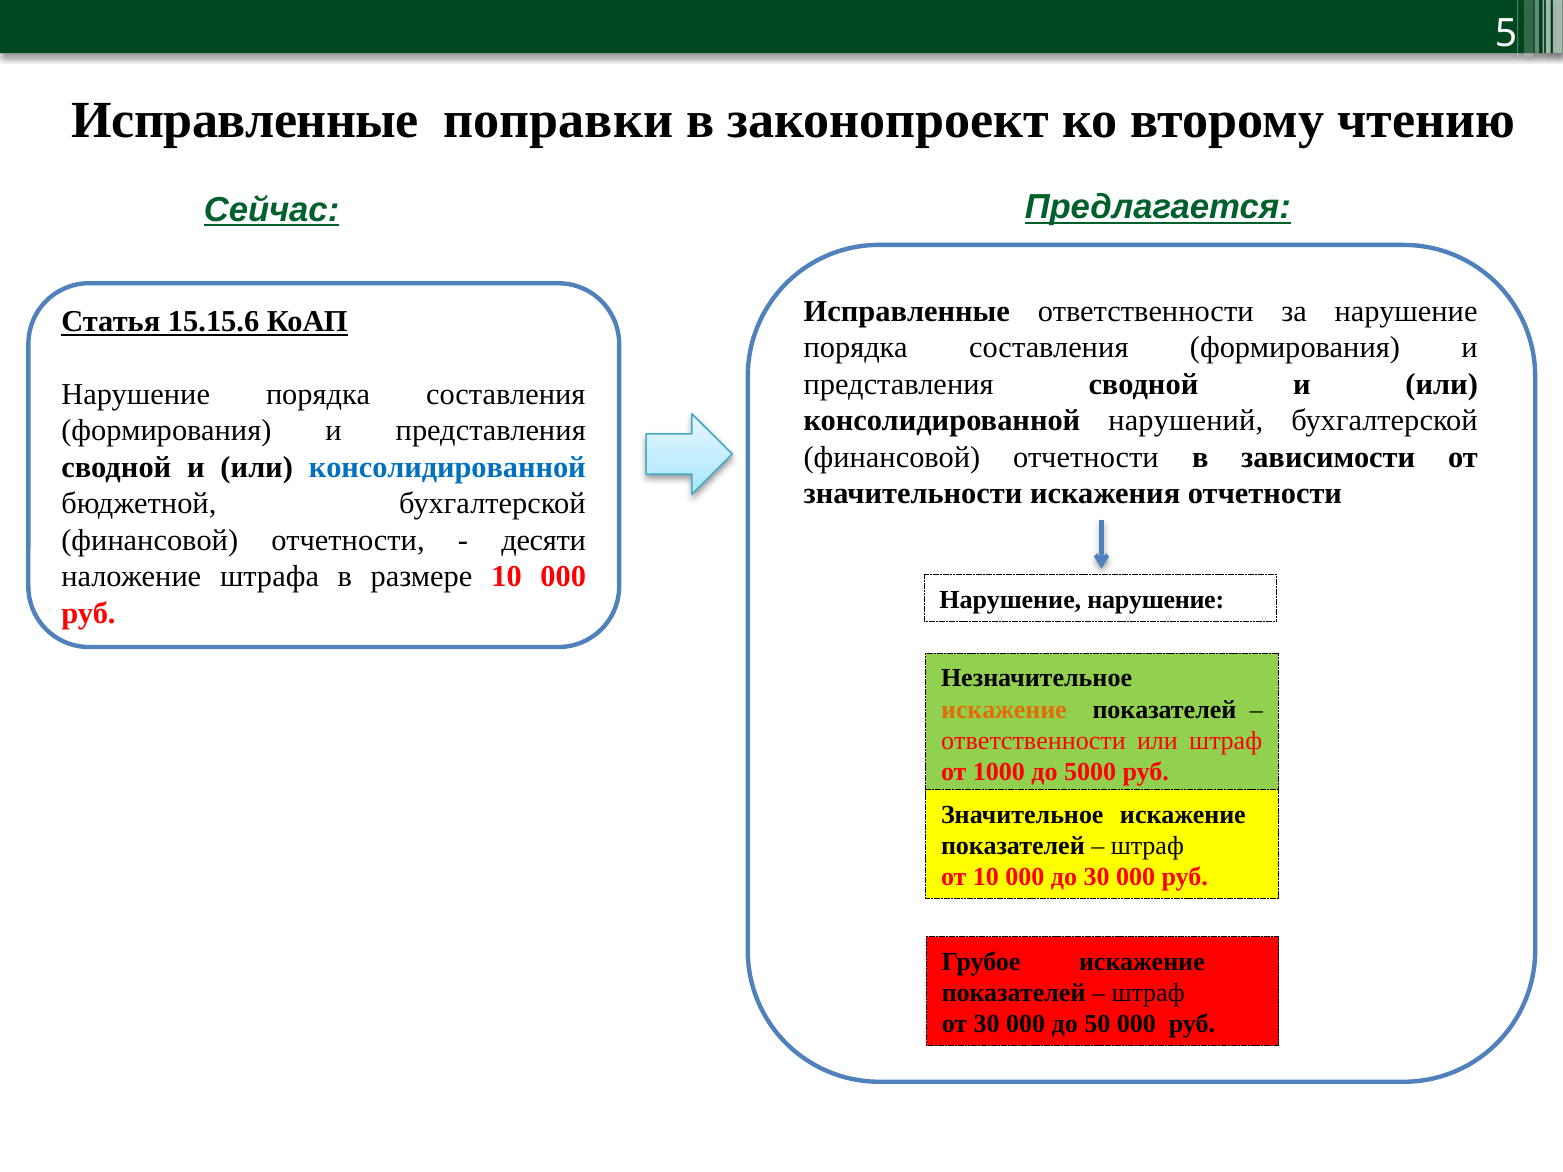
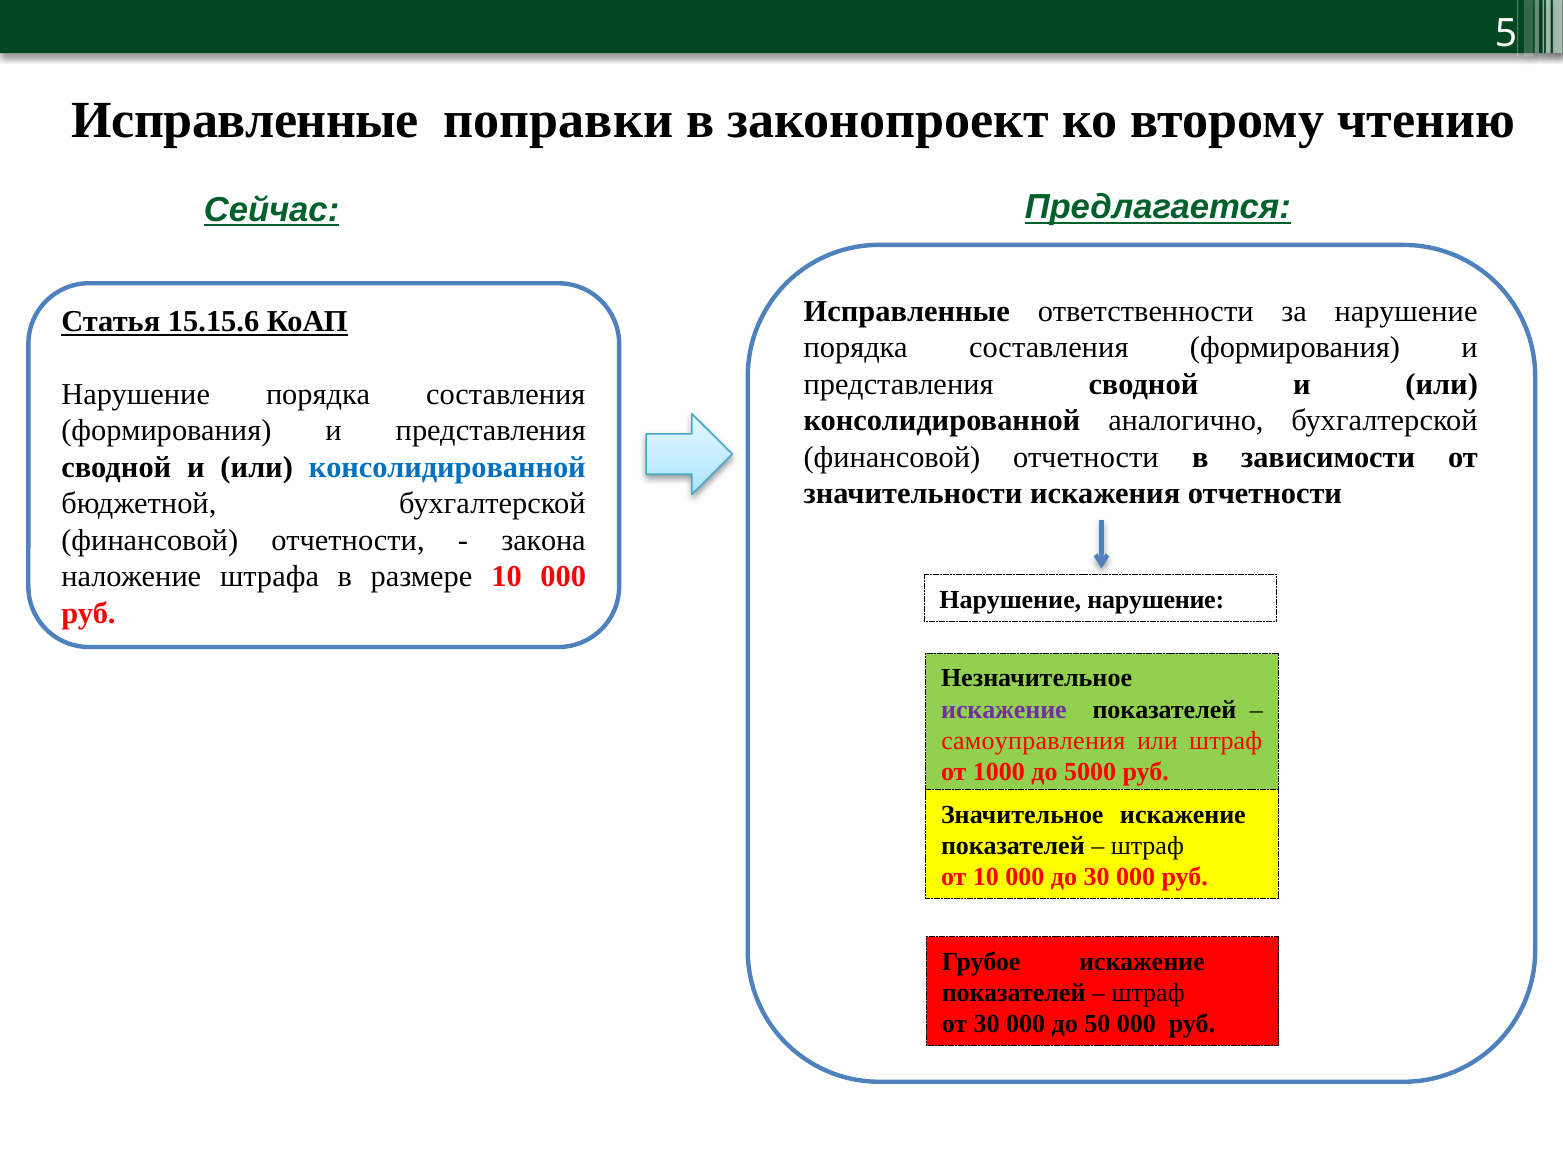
нарушений: нарушений -> аналогично
десяти: десяти -> закона
искажение at (1004, 710) colour: orange -> purple
ответственности at (1033, 741): ответственности -> самоуправления
